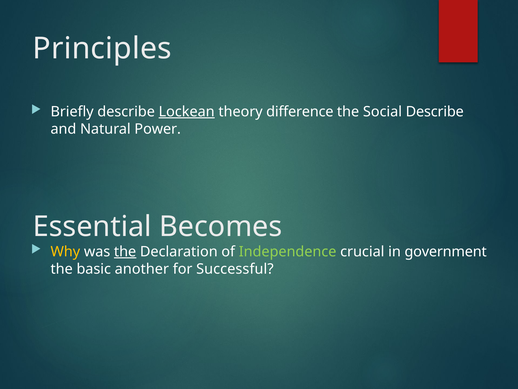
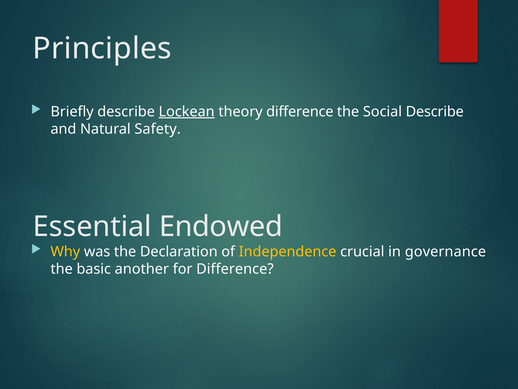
Power: Power -> Safety
Becomes: Becomes -> Endowed
the at (125, 251) underline: present -> none
Independence colour: light green -> yellow
government: government -> governance
for Successful: Successful -> Difference
